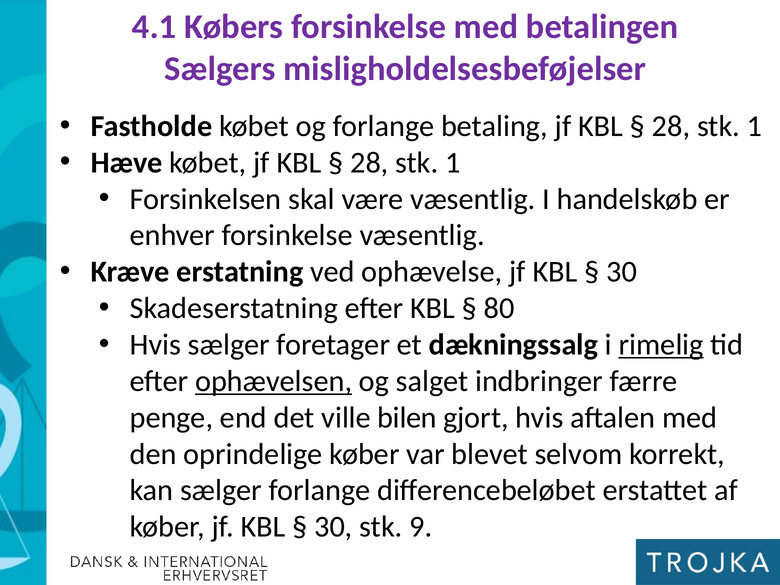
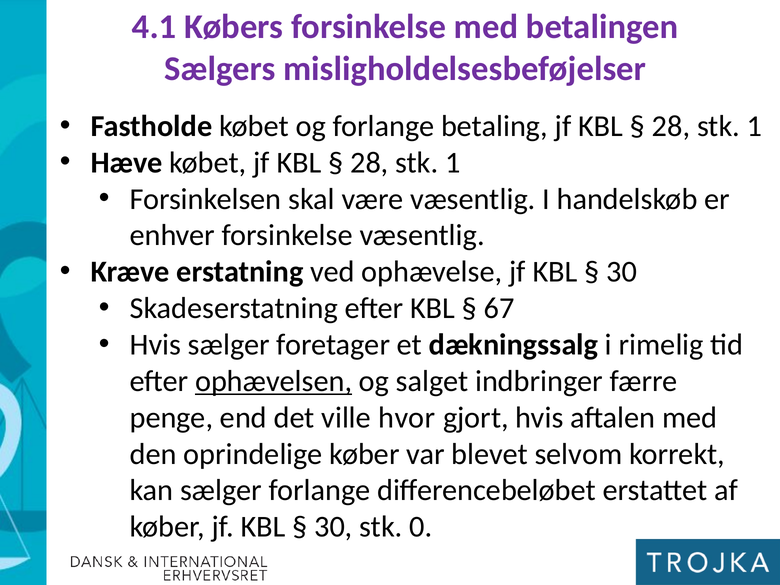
80: 80 -> 67
rimelig underline: present -> none
bilen: bilen -> hvor
9: 9 -> 0
